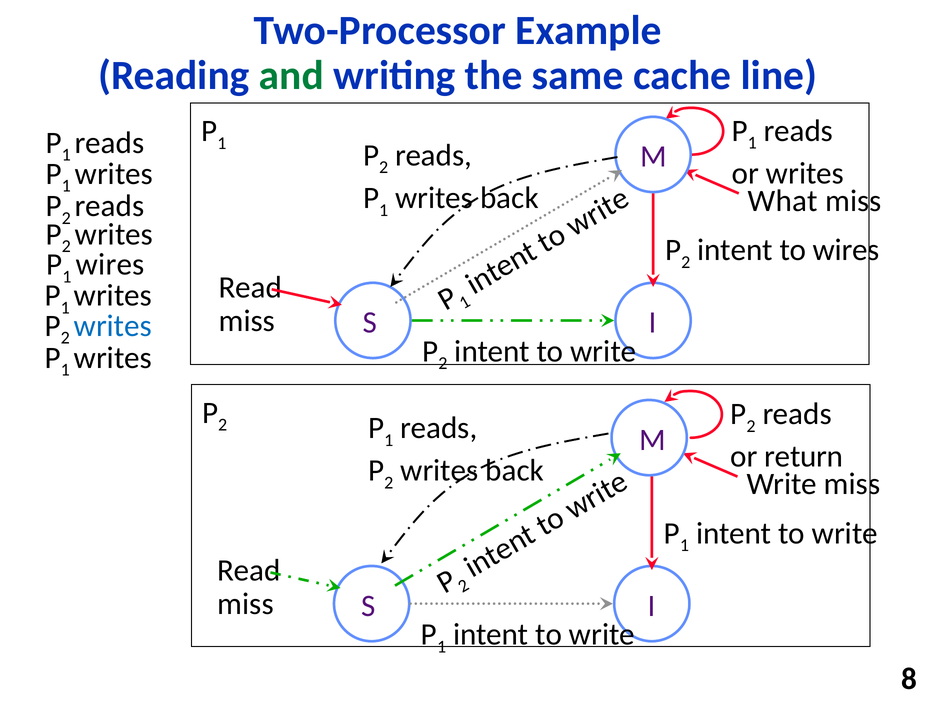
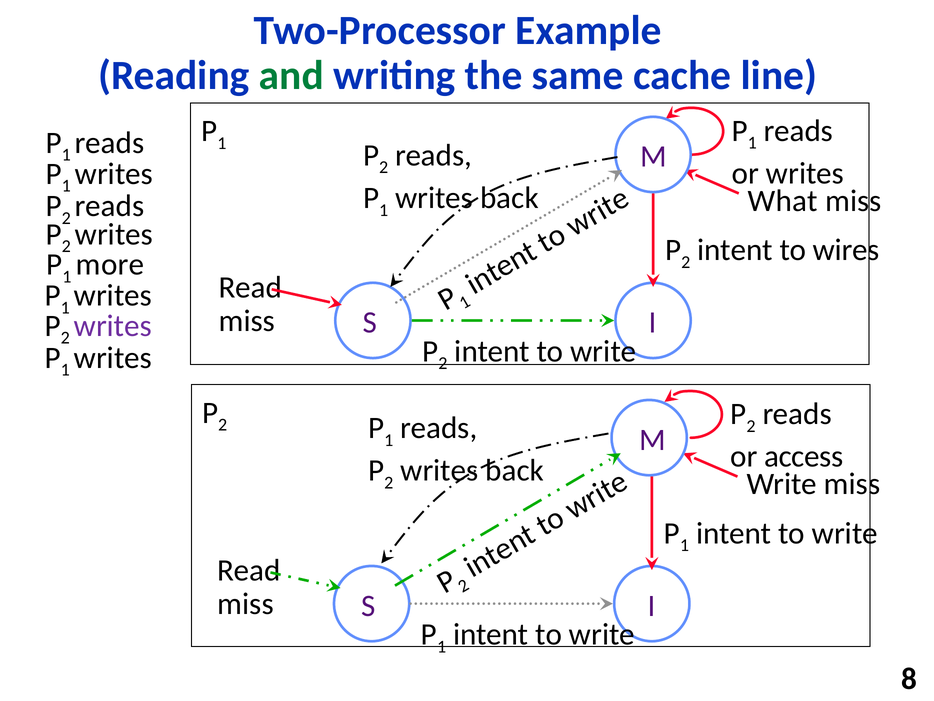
wires at (110, 264): wires -> more
writes at (113, 326) colour: blue -> purple
return: return -> access
